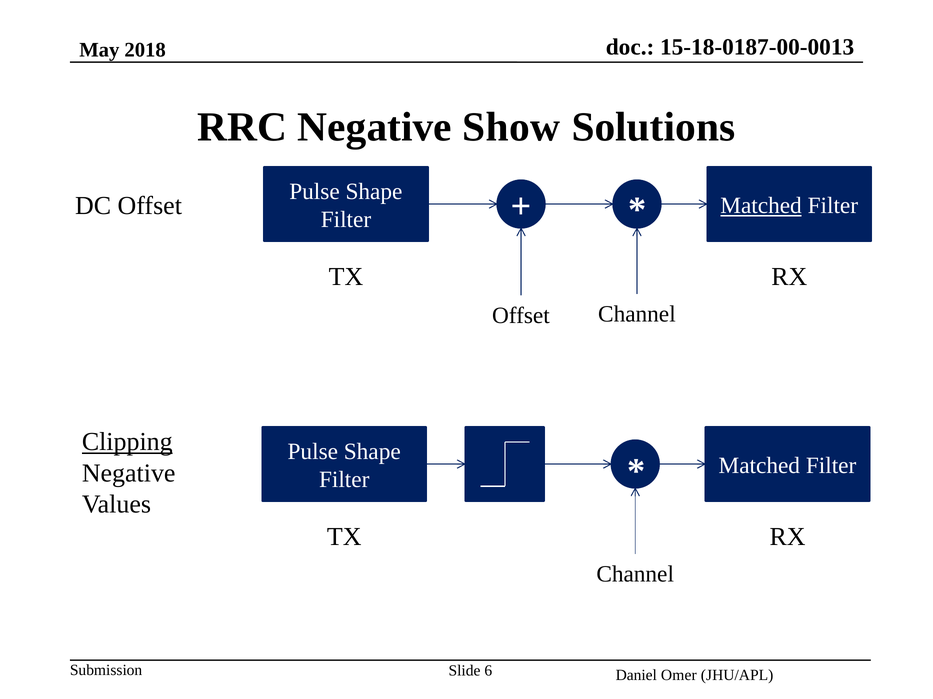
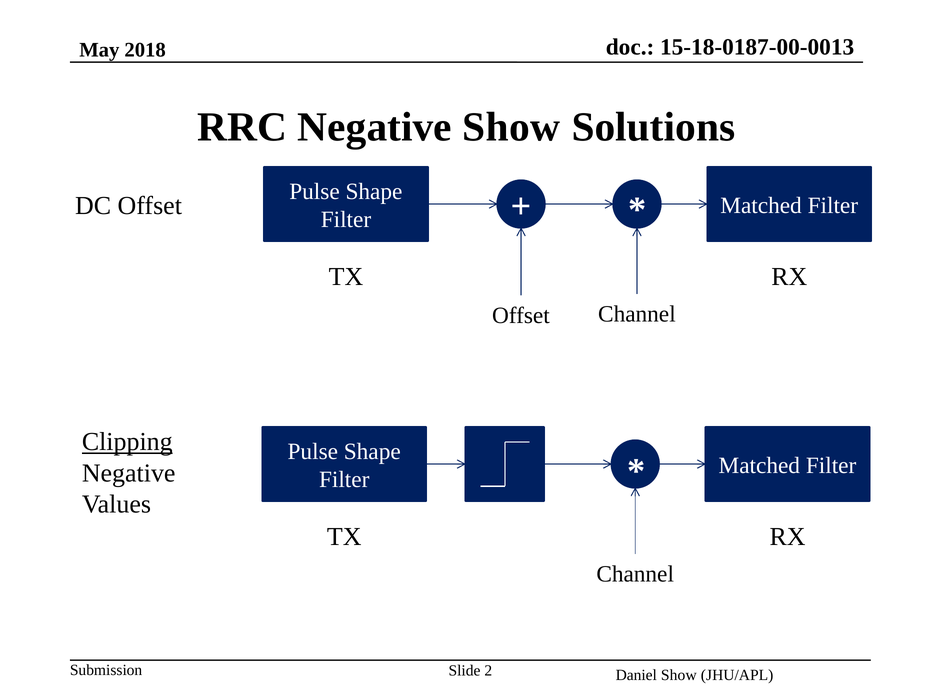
Matched at (761, 206) underline: present -> none
6: 6 -> 2
Daniel Omer: Omer -> Show
